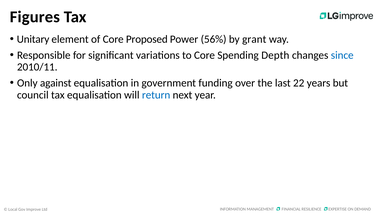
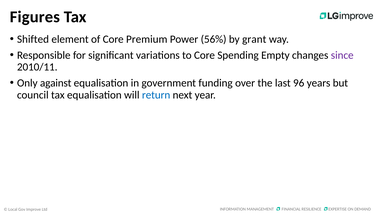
Unitary: Unitary -> Shifted
Proposed: Proposed -> Premium
Depth: Depth -> Empty
since colour: blue -> purple
22: 22 -> 96
